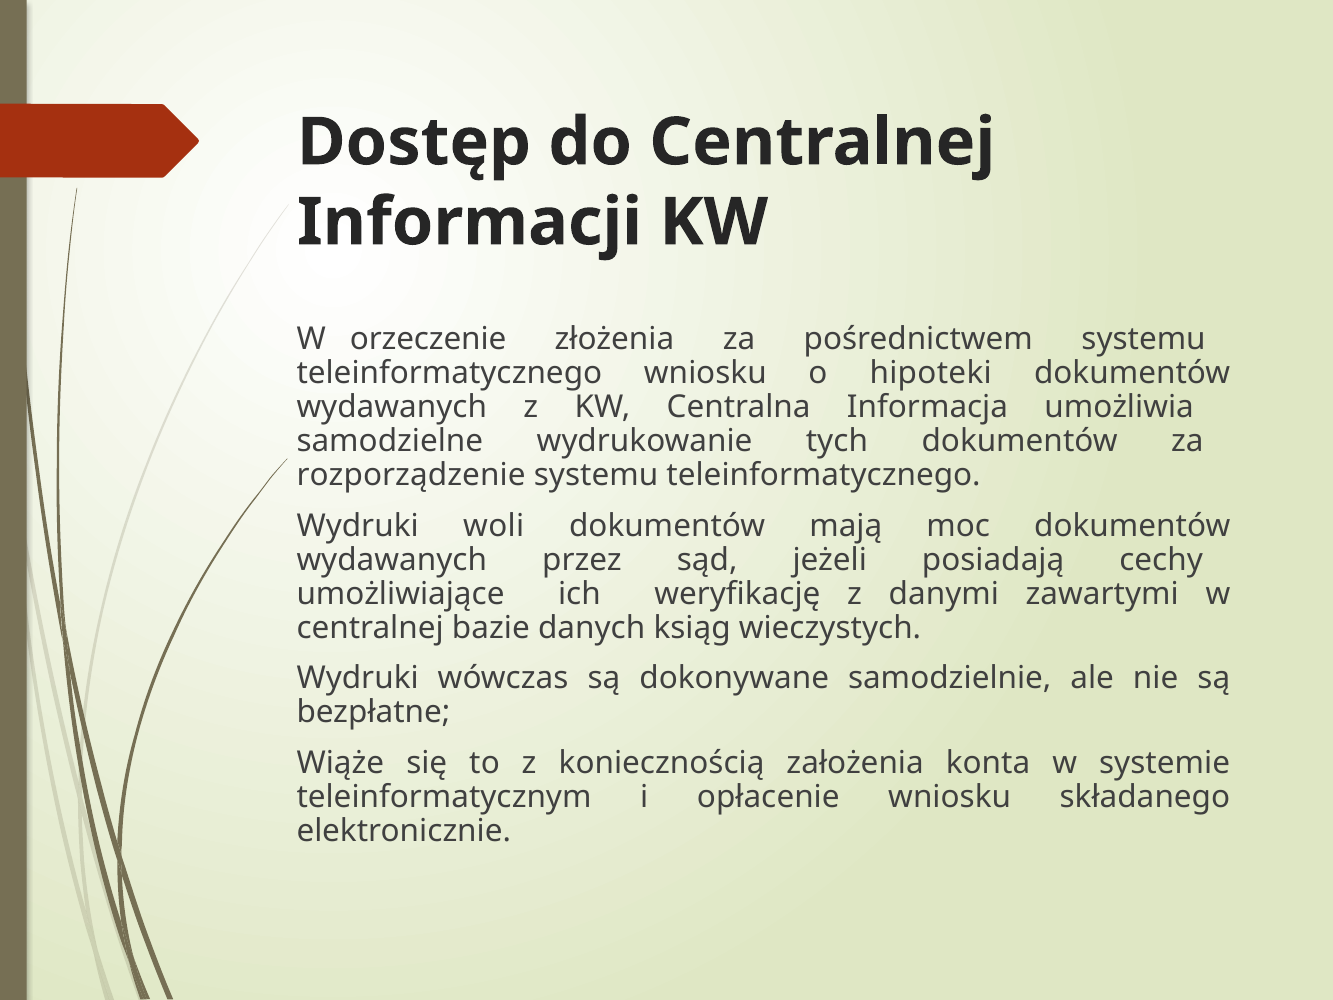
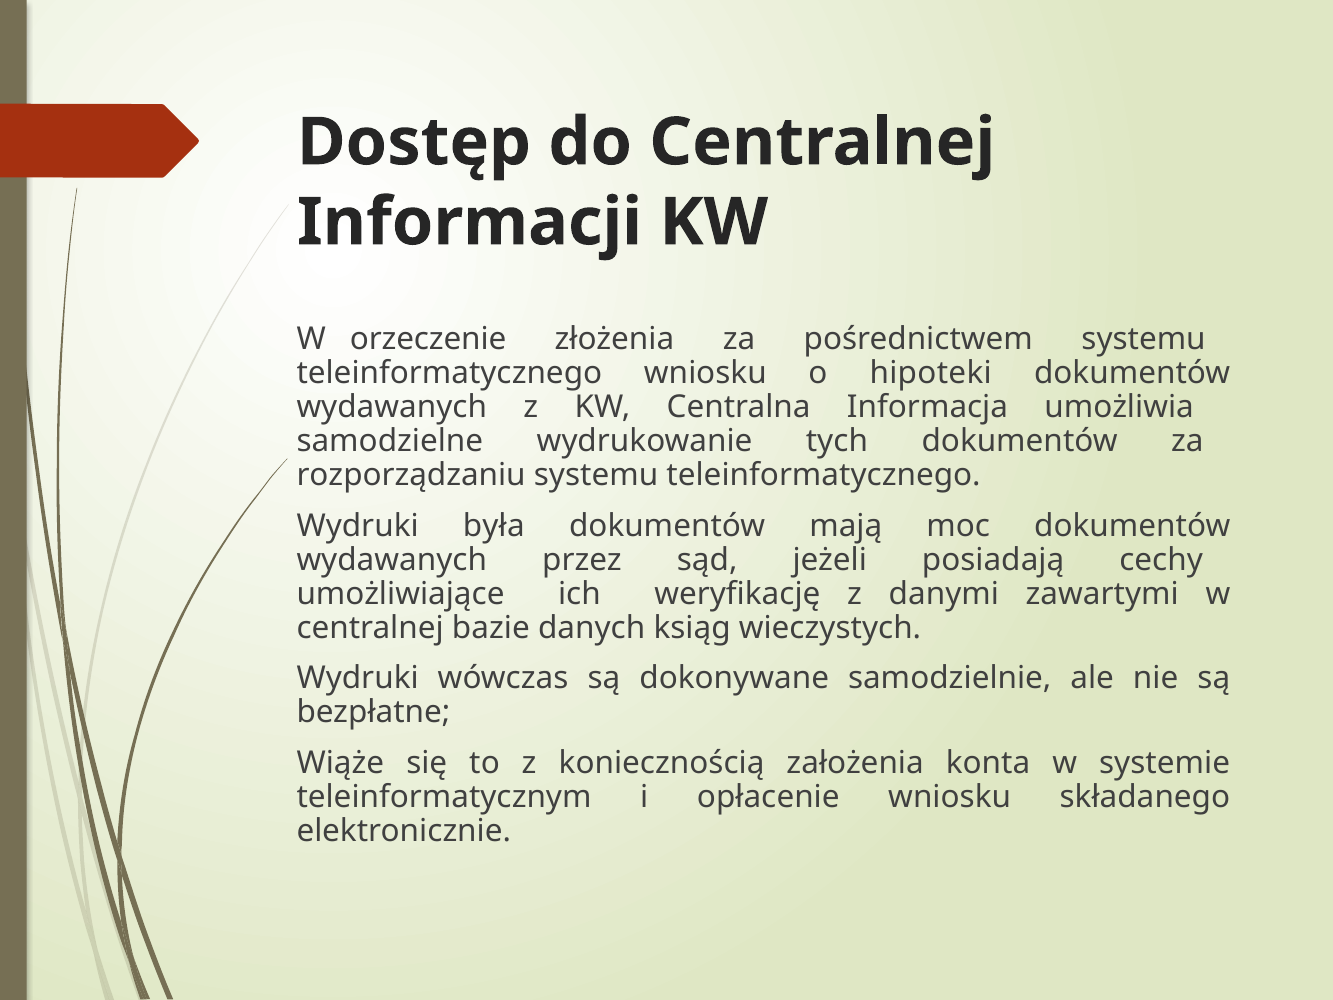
rozporządzenie: rozporządzenie -> rozporządzaniu
woli: woli -> była
